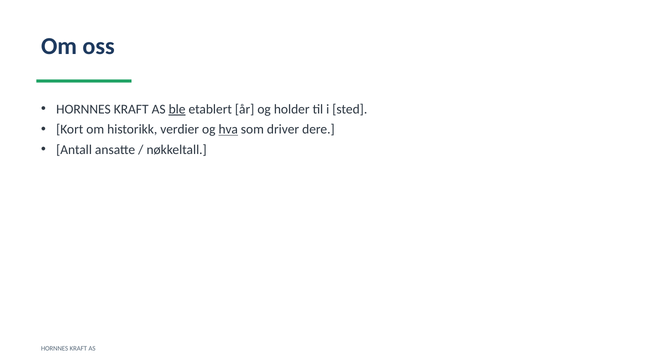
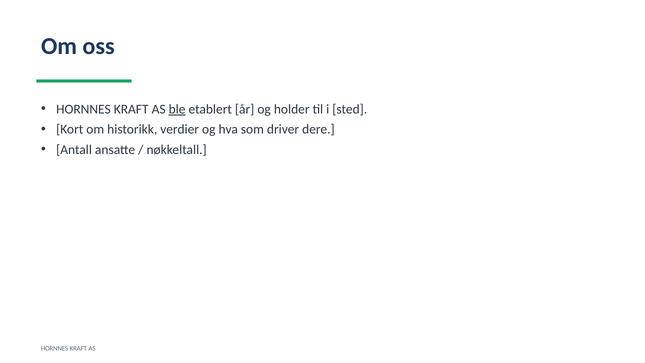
hva underline: present -> none
